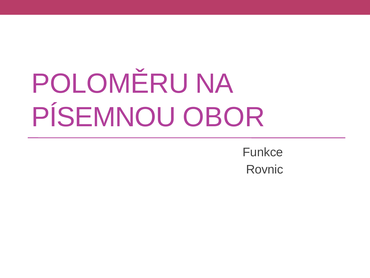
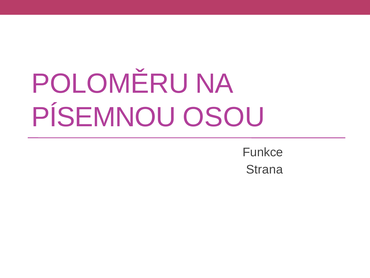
OBOR: OBOR -> OSOU
Rovnic: Rovnic -> Strana
